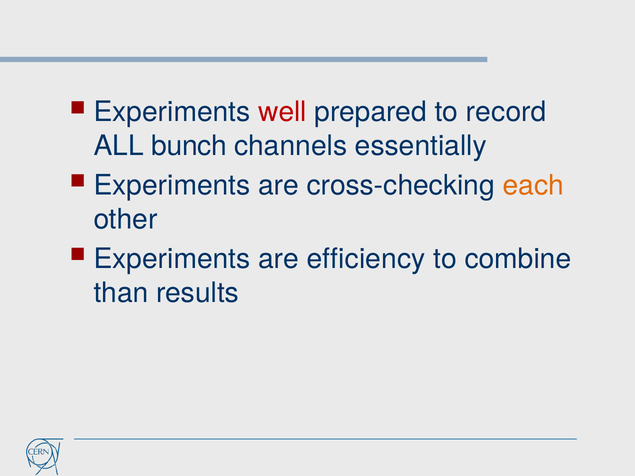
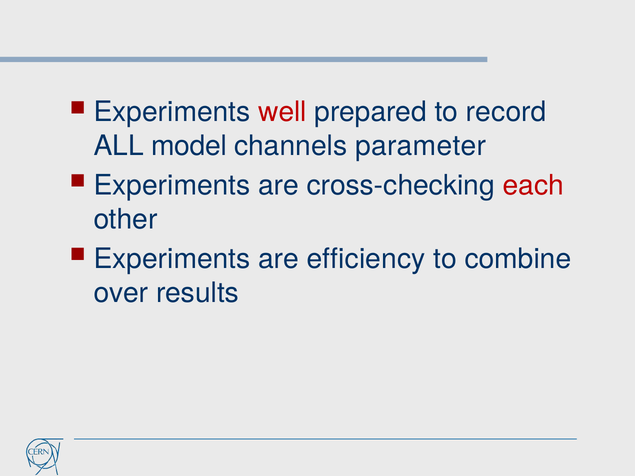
bunch: bunch -> model
essentially: essentially -> parameter
each colour: orange -> red
than: than -> over
